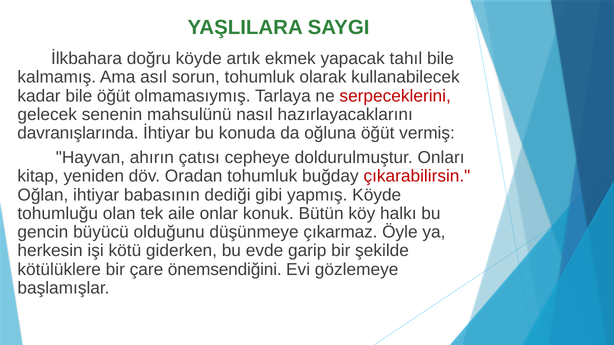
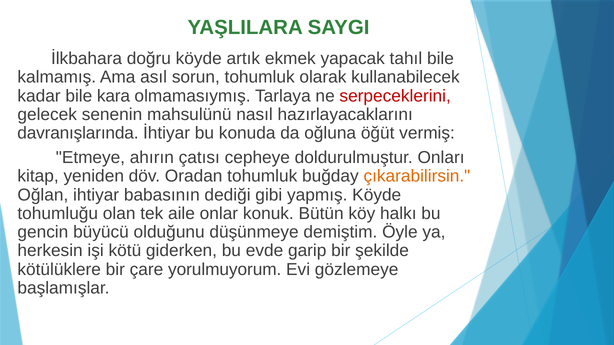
bile öğüt: öğüt -> kara
Hayvan: Hayvan -> Etmeye
çıkarabilirsin colour: red -> orange
çıkarmaz: çıkarmaz -> demiştim
önemsendiğini: önemsendiğini -> yorulmuyorum
